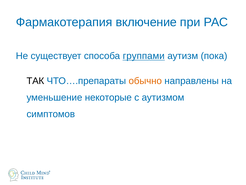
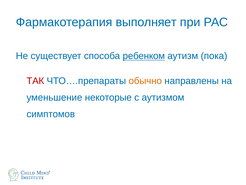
включение: включение -> выполняет
группами: группами -> ребенком
ТАК colour: black -> red
